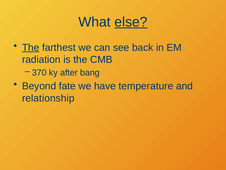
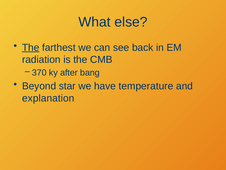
else underline: present -> none
fate: fate -> star
relationship: relationship -> explanation
